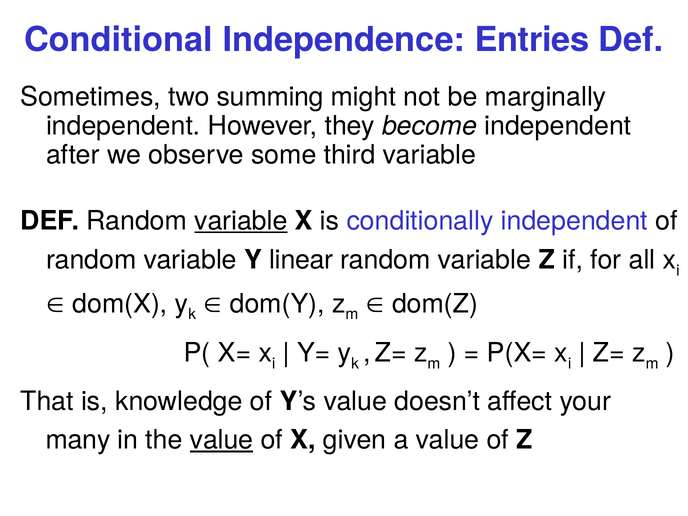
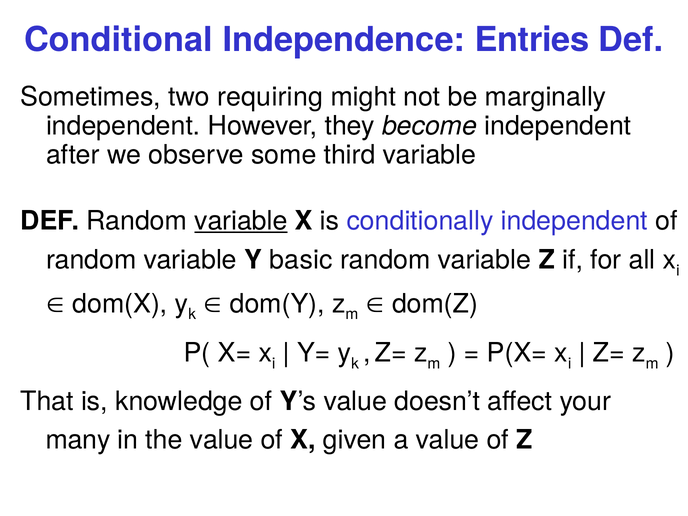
summing: summing -> requiring
linear: linear -> basic
value at (222, 440) underline: present -> none
